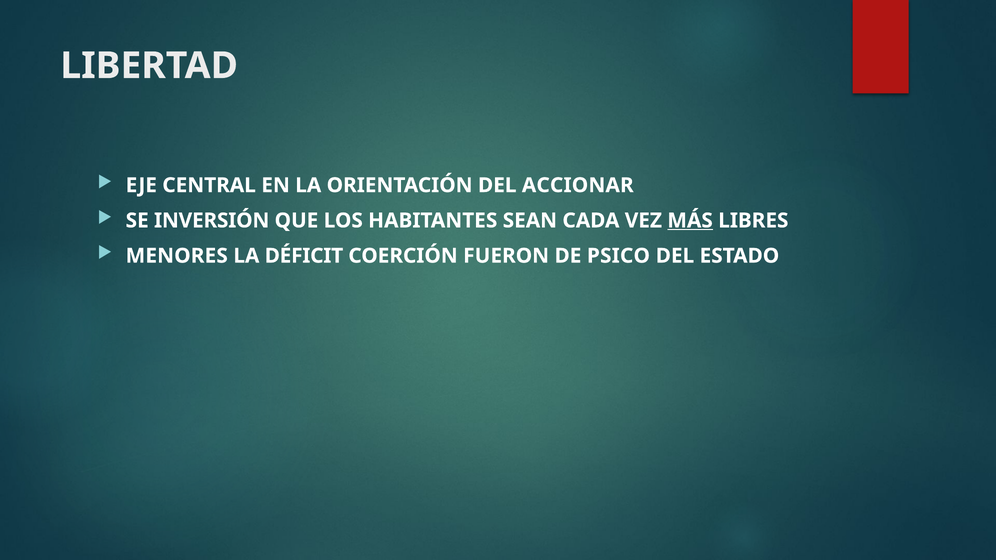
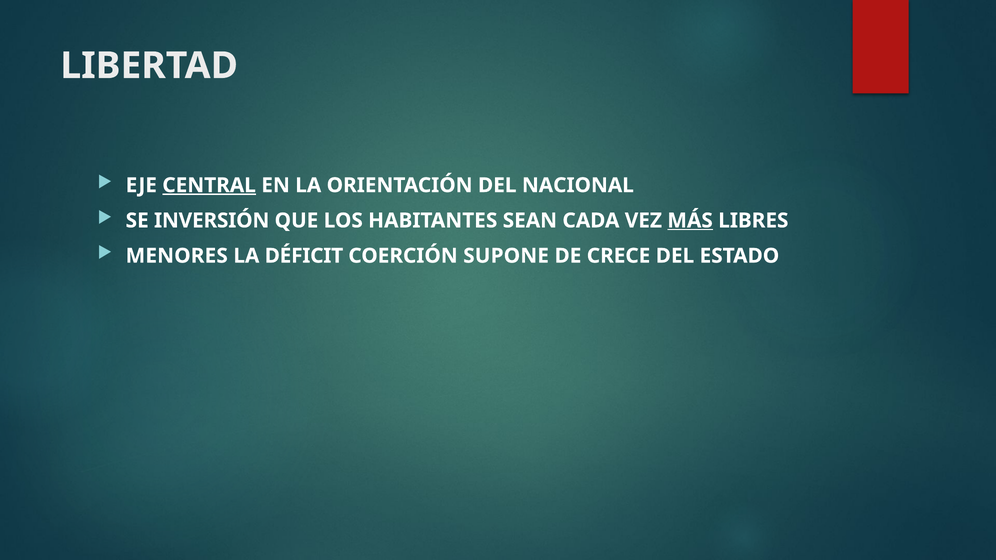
CENTRAL underline: none -> present
ACCIONAR: ACCIONAR -> NACIONAL
FUERON: FUERON -> SUPONE
PSICO: PSICO -> CRECE
